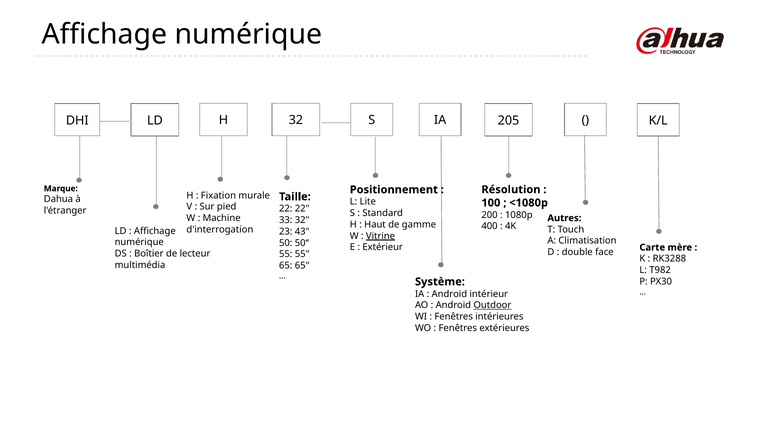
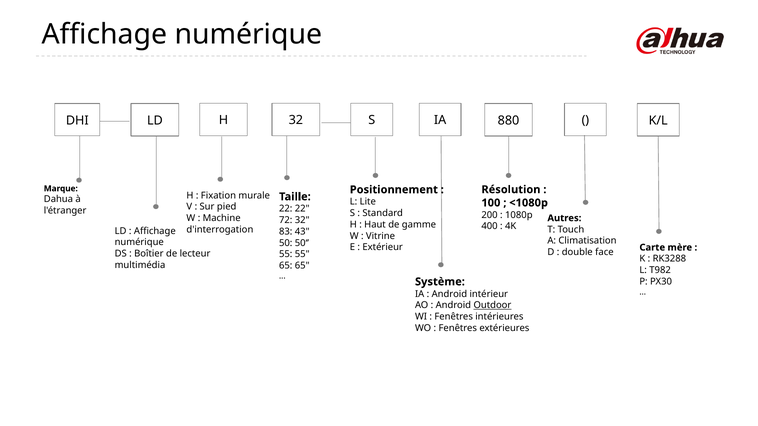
205: 205 -> 880
33: 33 -> 72
23: 23 -> 83
Vitrine underline: present -> none
